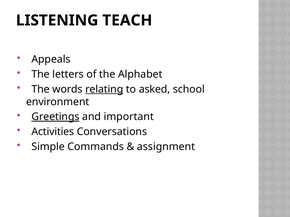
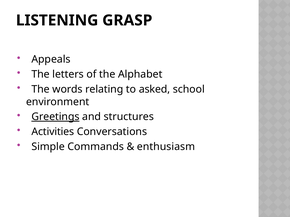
TEACH: TEACH -> GRASP
relating underline: present -> none
important: important -> structures
assignment: assignment -> enthusiasm
